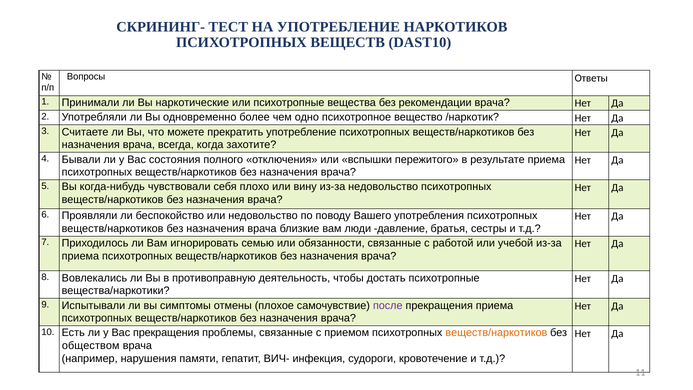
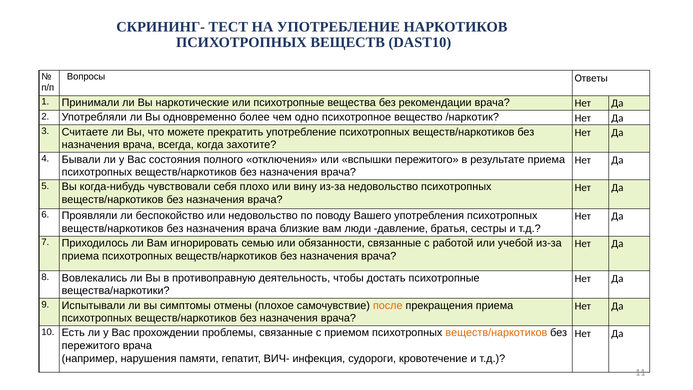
после colour: purple -> orange
Вас прекращения: прекращения -> прохождении
обществом at (91, 346): обществом -> пережитого
